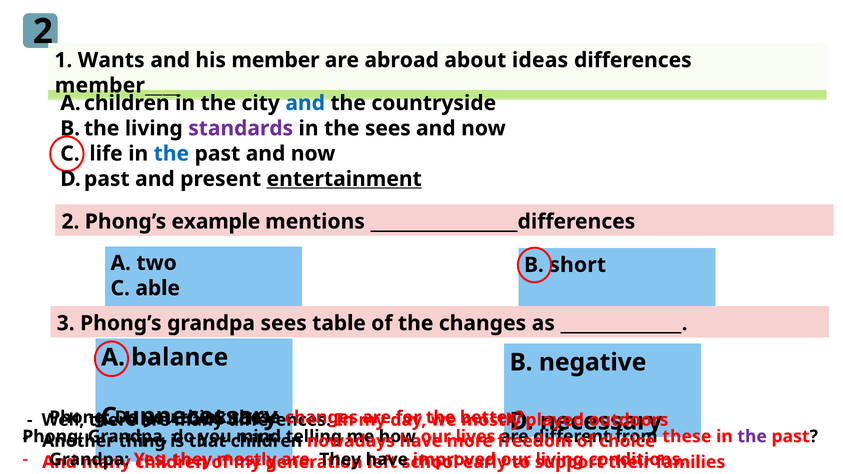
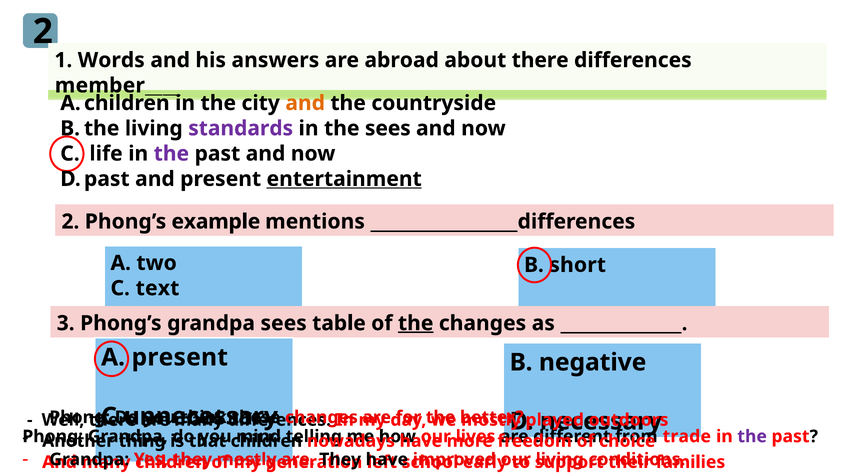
Wants: Wants -> Words
his member: member -> answers
about ideas: ideas -> there
and at (305, 103) colour: blue -> orange
the at (171, 154) colour: blue -> purple
able: able -> text
the at (416, 323) underline: none -> present
A balance: balance -> present
these at (687, 437): these -> trade
